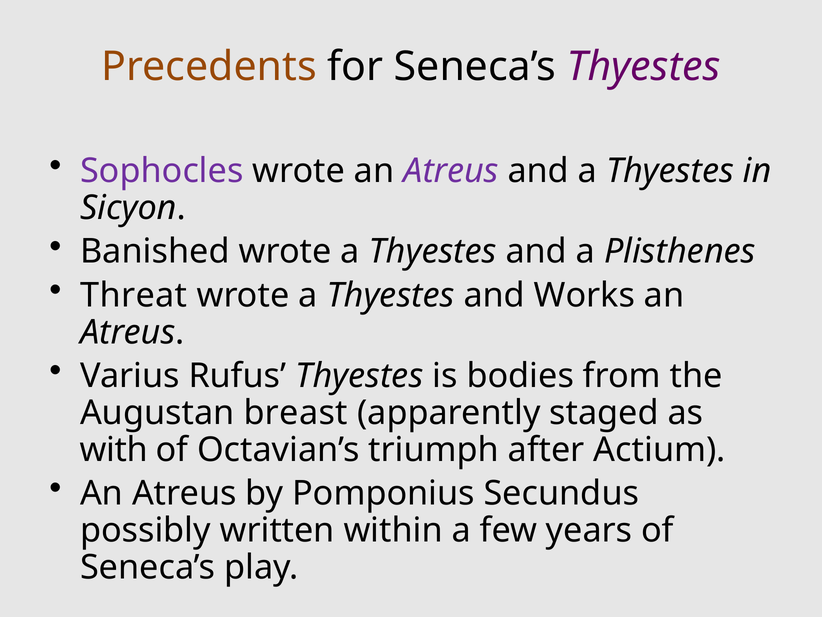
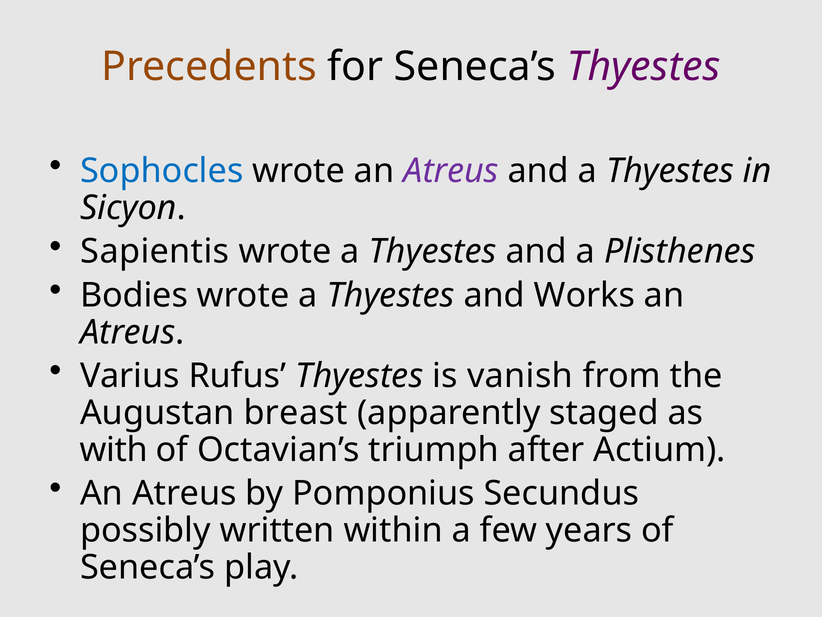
Sophocles colour: purple -> blue
Banished: Banished -> Sapientis
Threat: Threat -> Bodies
bodies: bodies -> vanish
